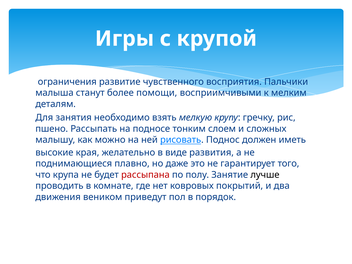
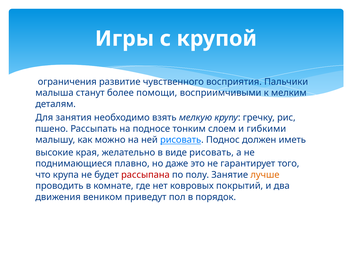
сложных: сложных -> гибкими
виде развития: развития -> рисовать
лучше colour: black -> orange
